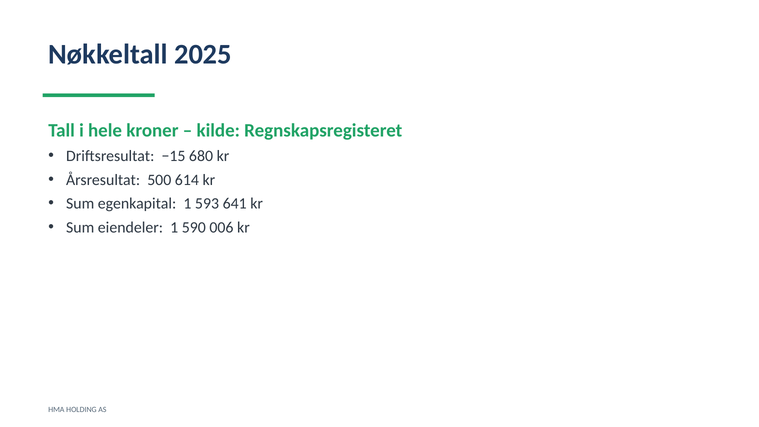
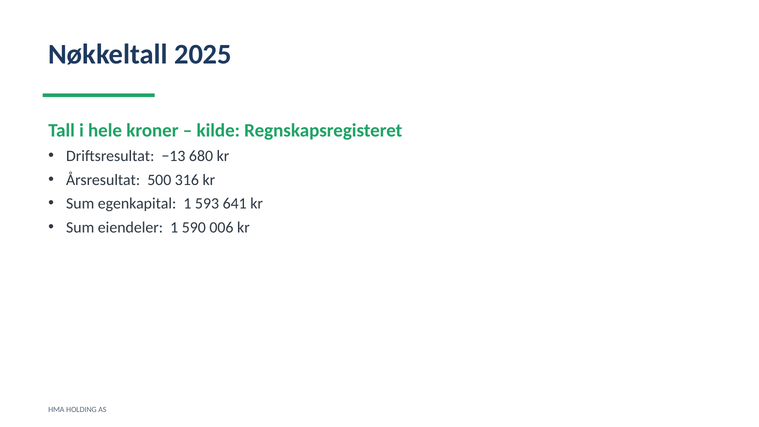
−15: −15 -> −13
614: 614 -> 316
